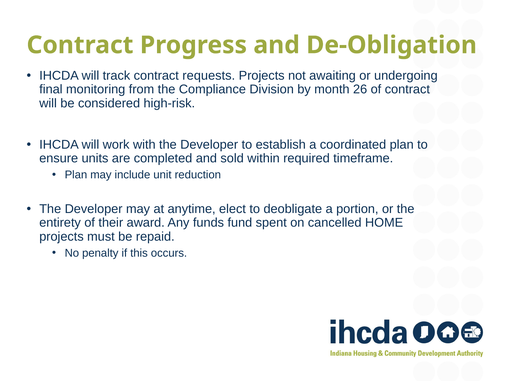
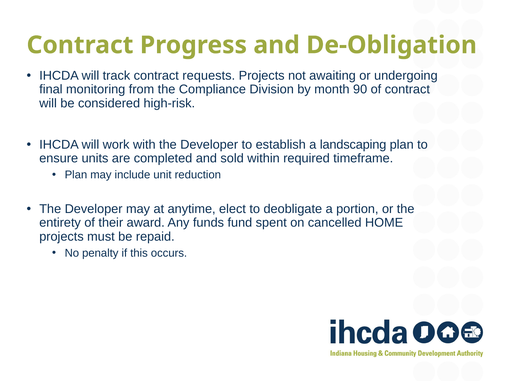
26: 26 -> 90
coordinated: coordinated -> landscaping
